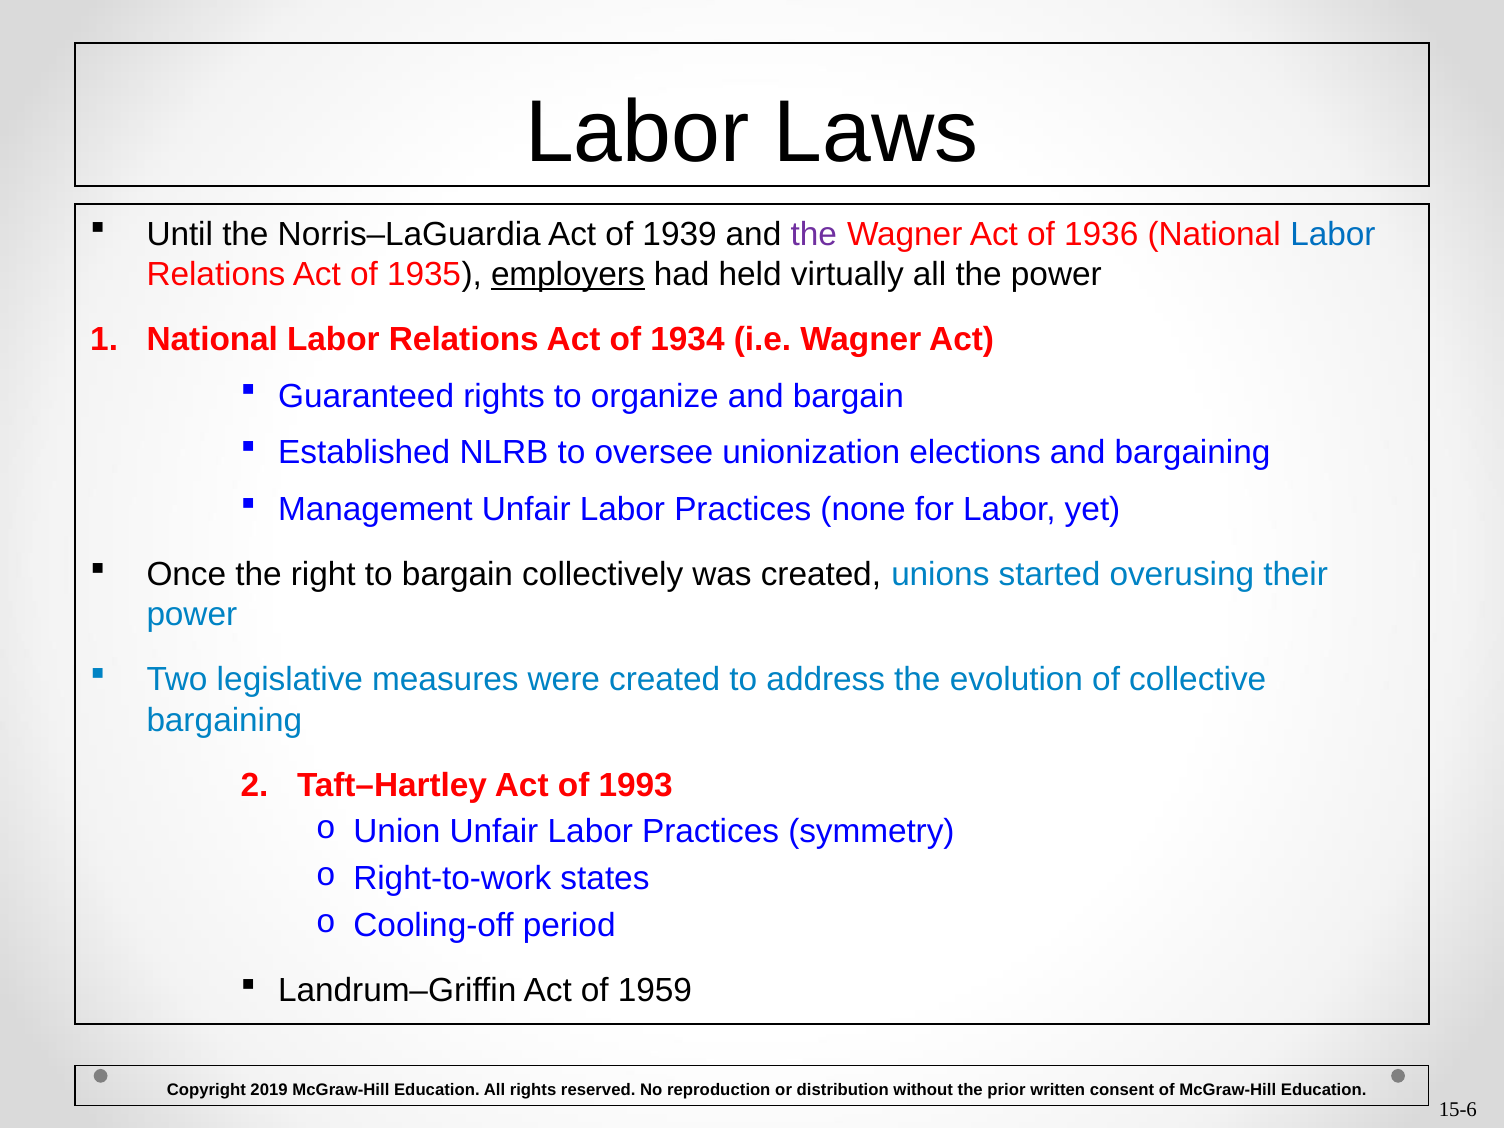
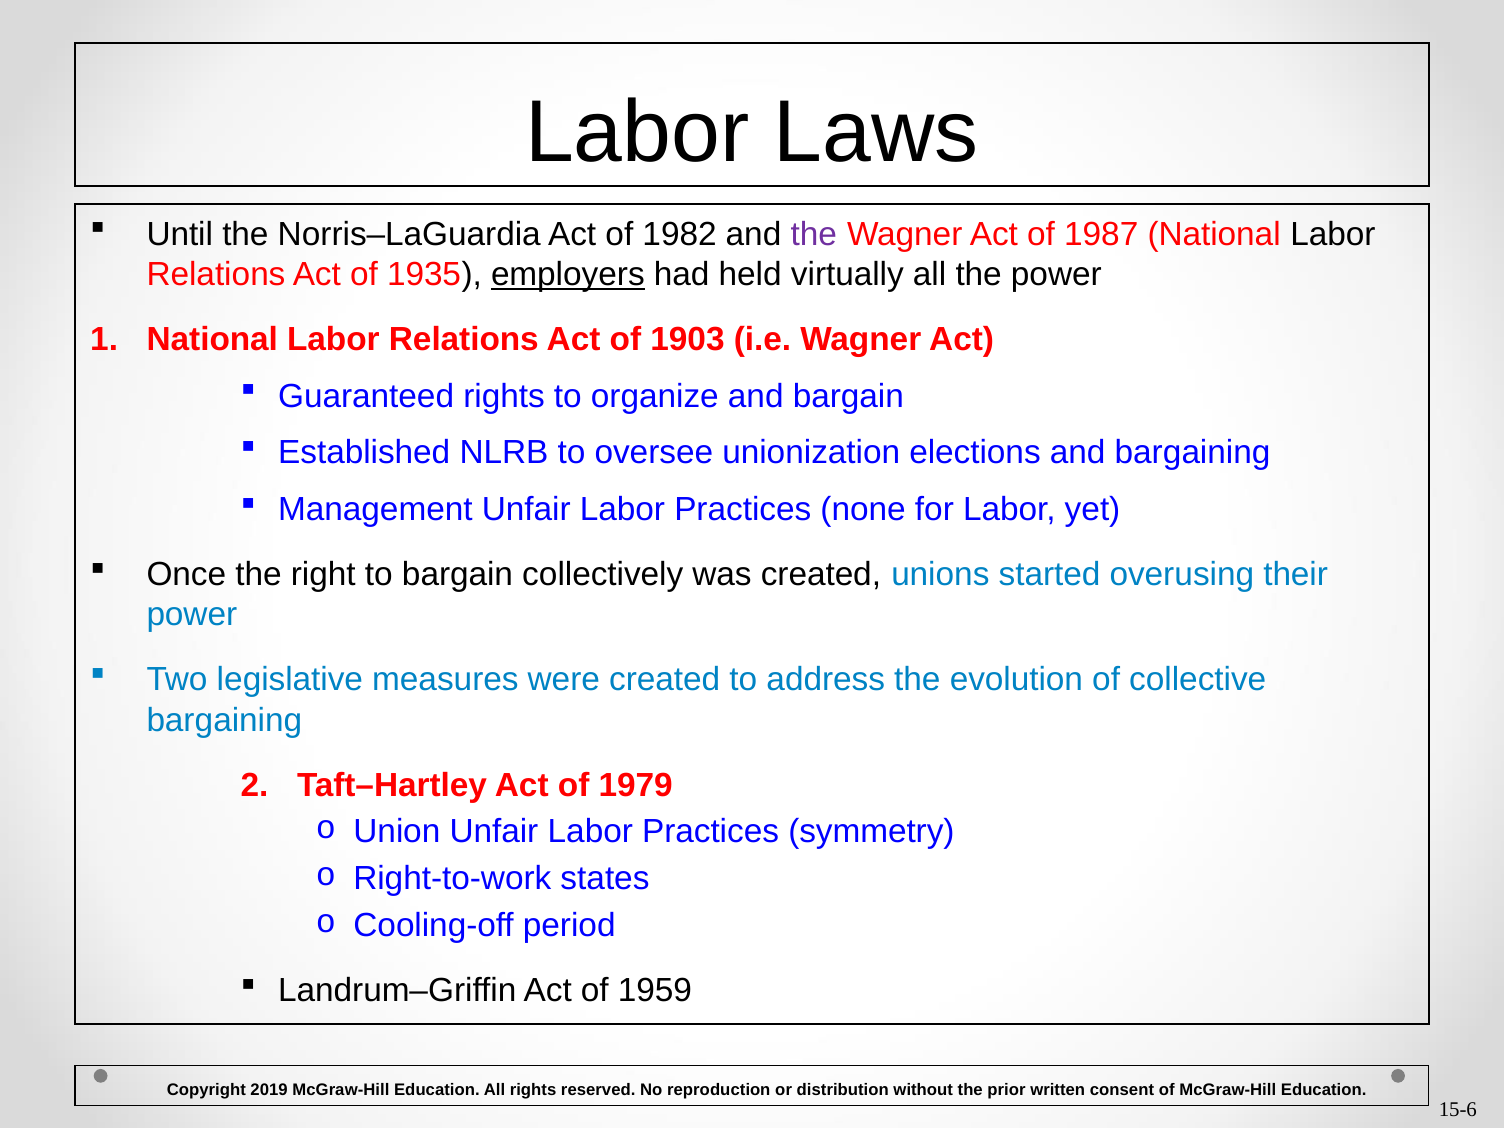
1939: 1939 -> 1982
1936: 1936 -> 1987
Labor at (1333, 234) colour: blue -> black
1934: 1934 -> 1903
1993: 1993 -> 1979
